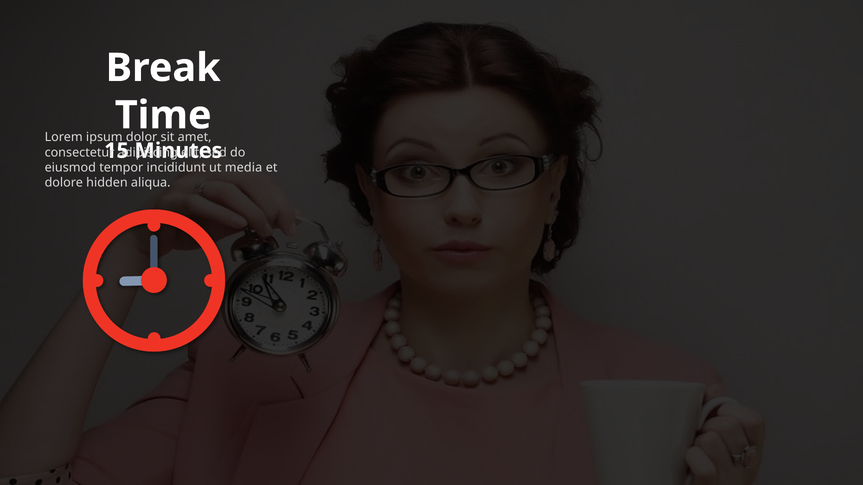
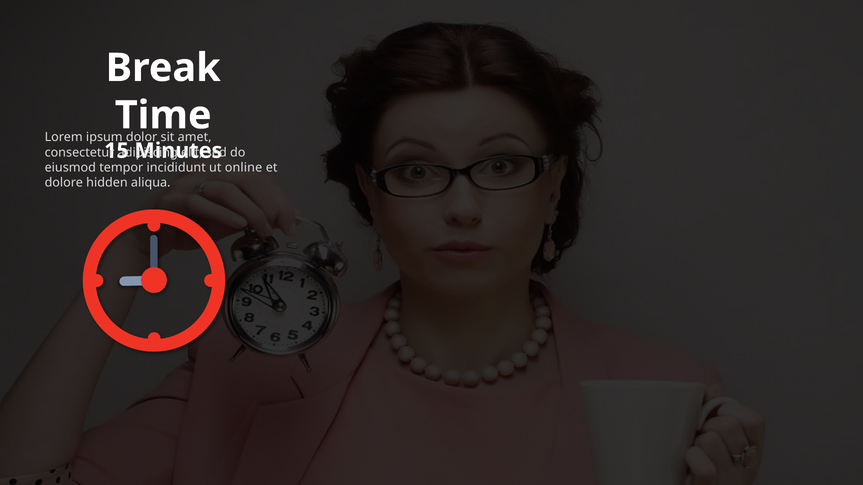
media: media -> online
